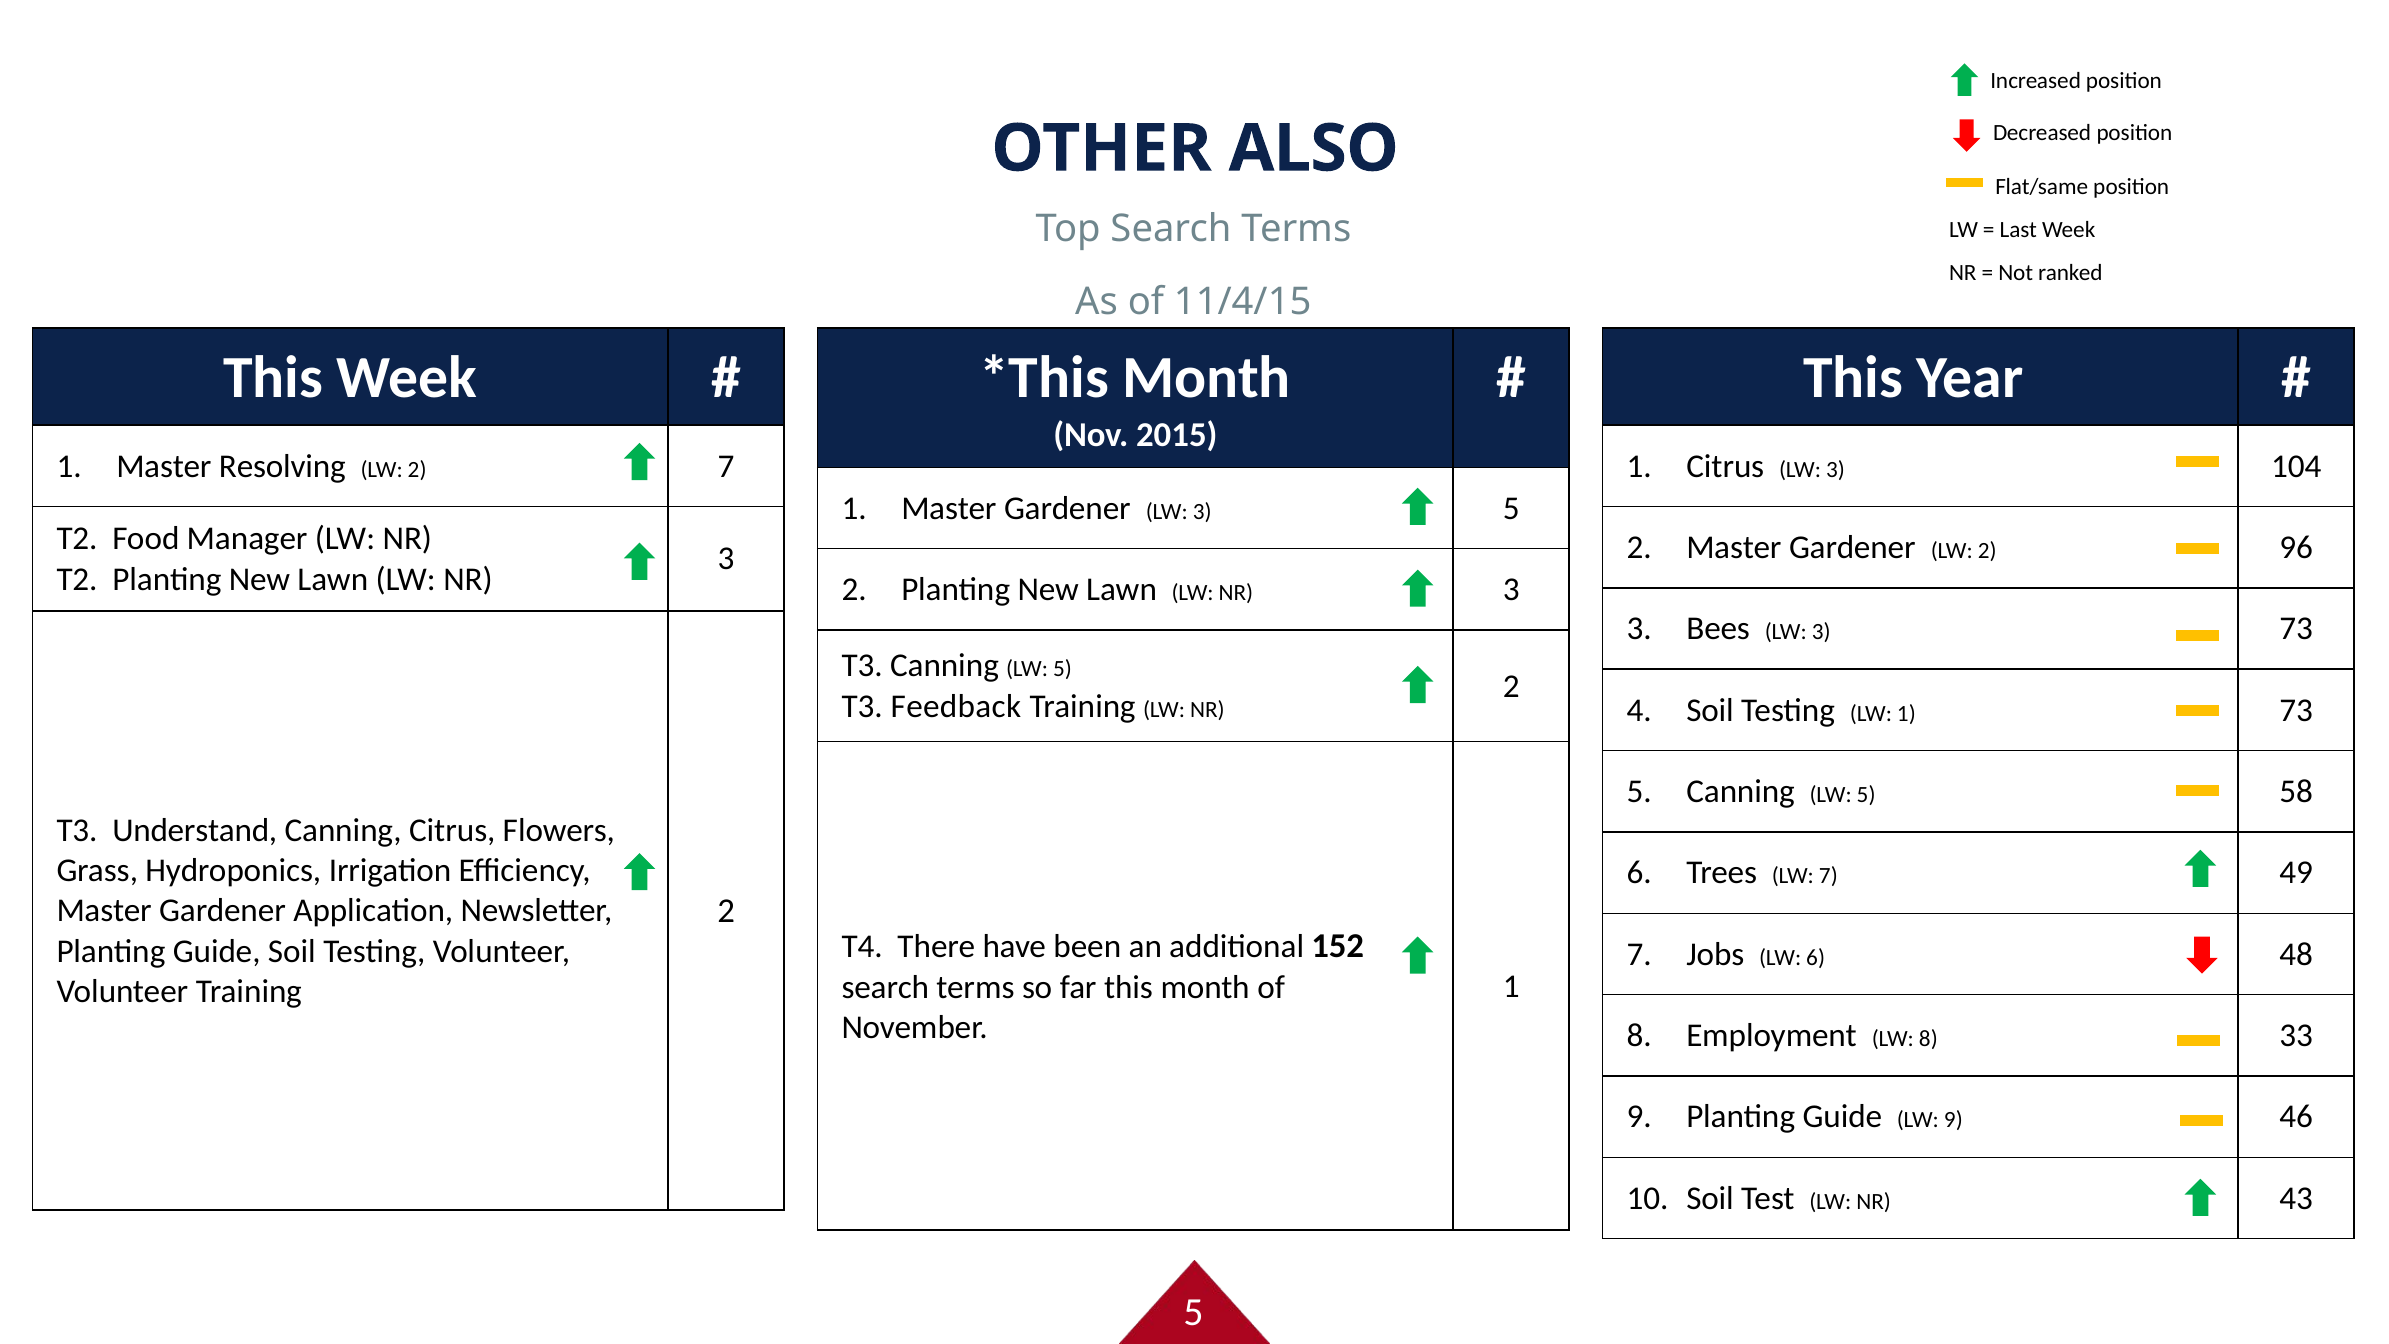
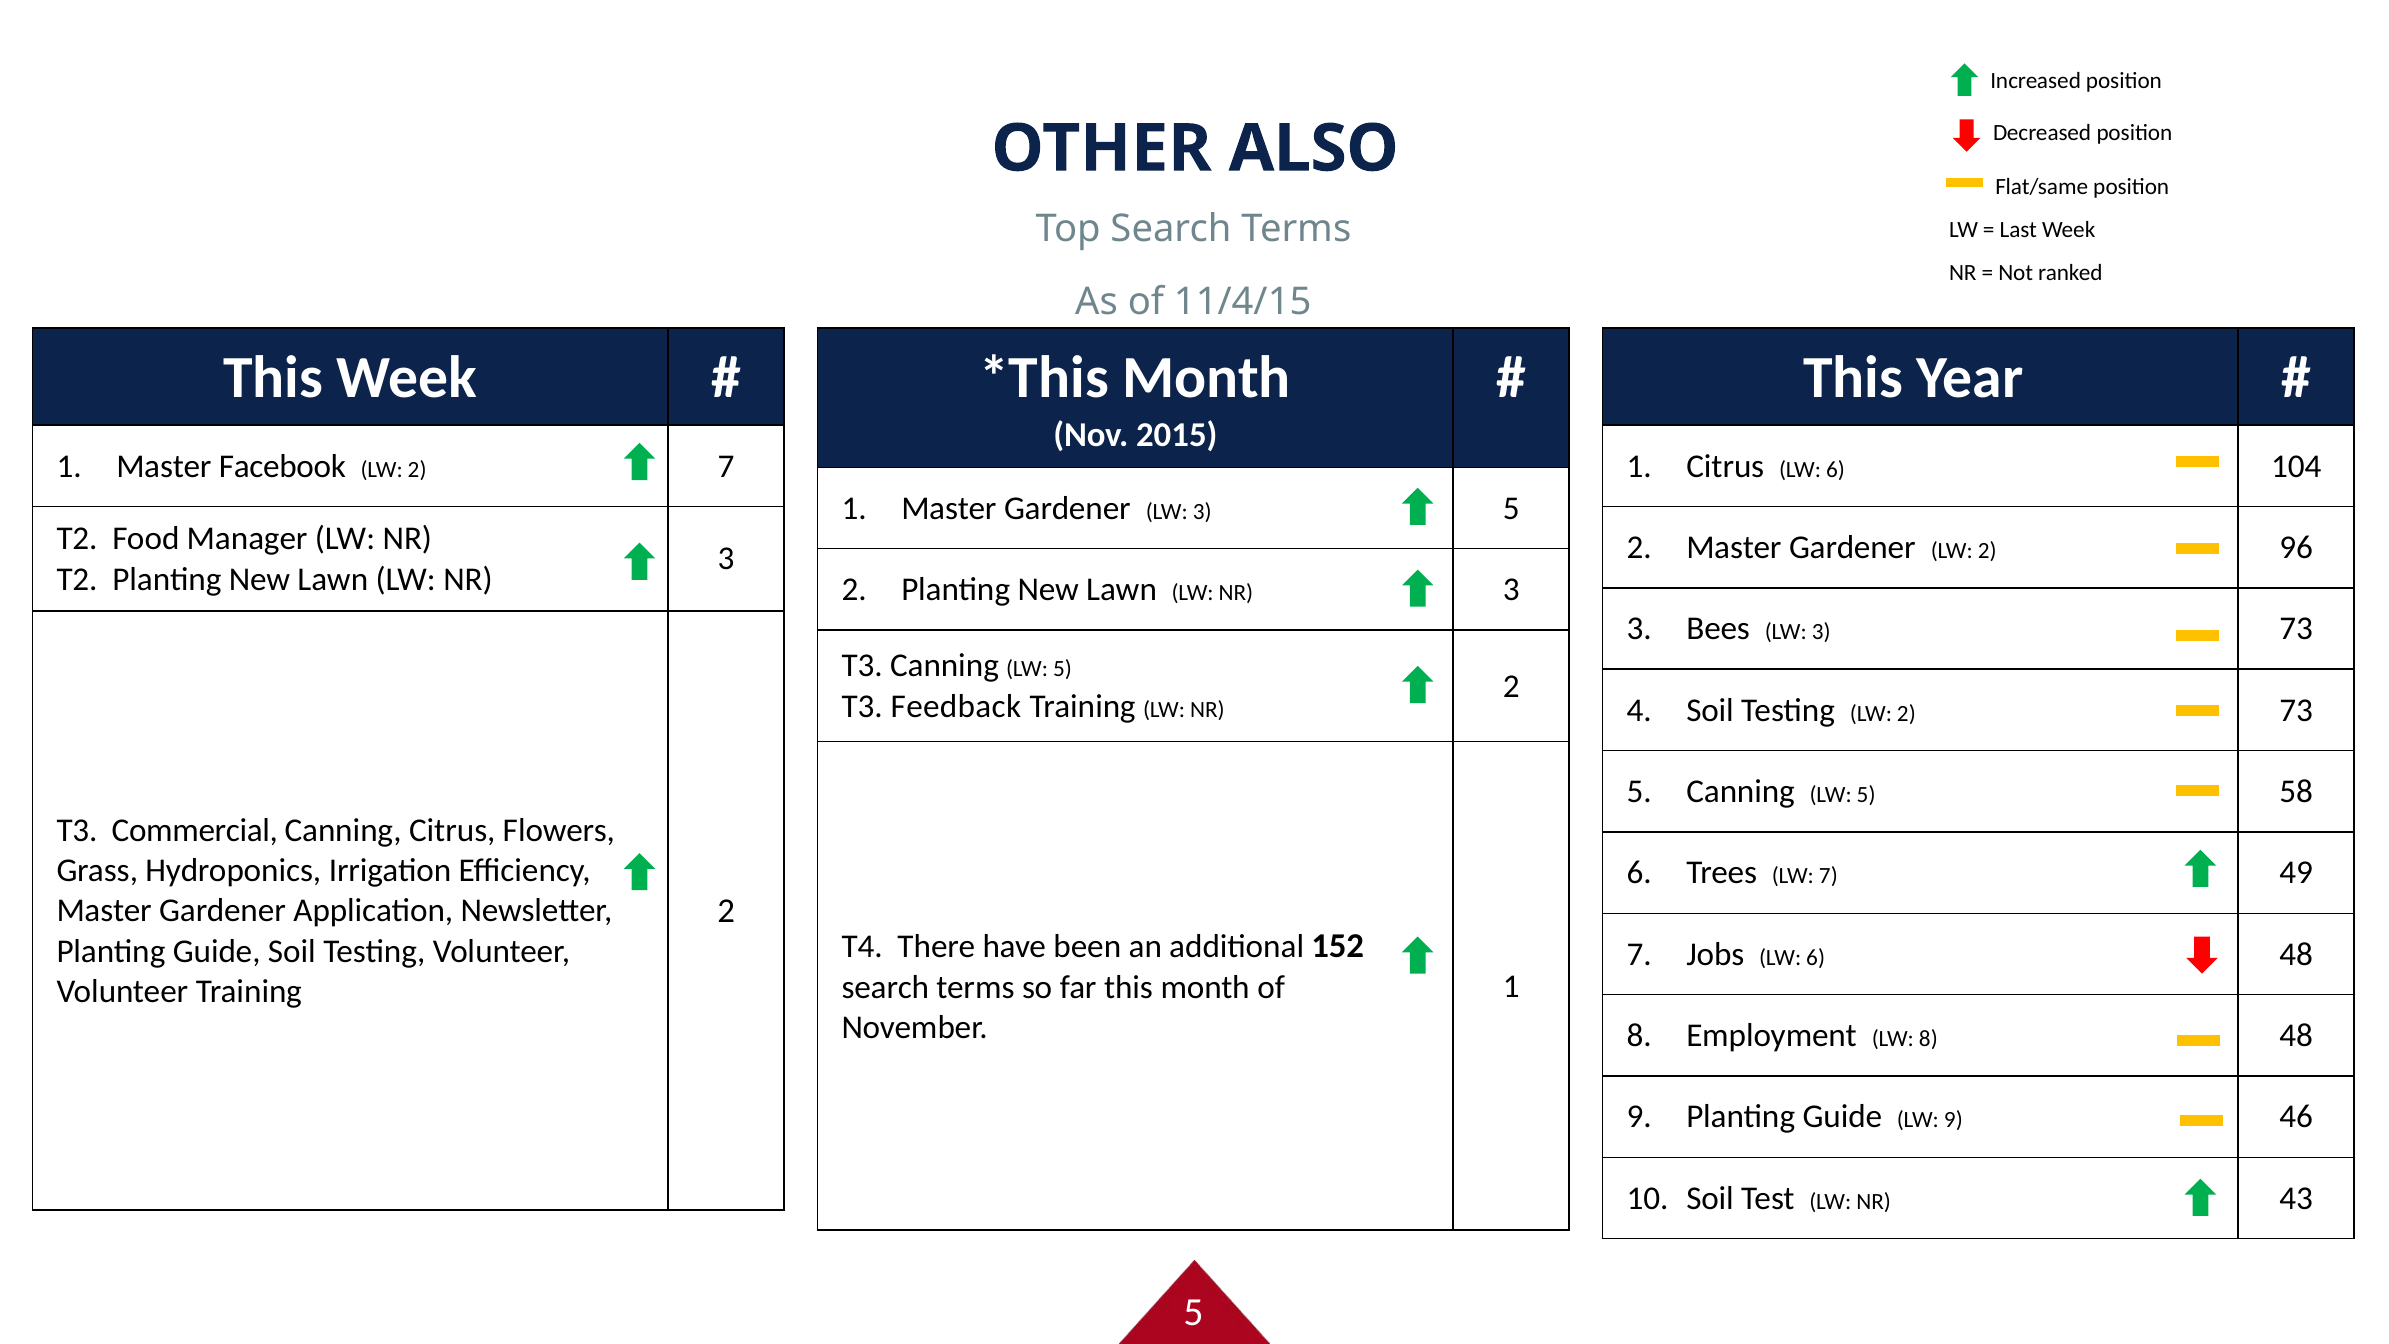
Resolving: Resolving -> Facebook
Citrus LW 3: 3 -> 6
Testing LW 1: 1 -> 2
Understand: Understand -> Commercial
8 33: 33 -> 48
